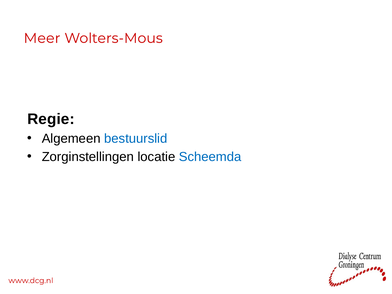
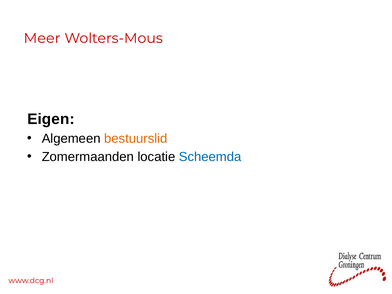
Regie: Regie -> Eigen
bestuurslid colour: blue -> orange
Zorginstellingen: Zorginstellingen -> Zomermaanden
